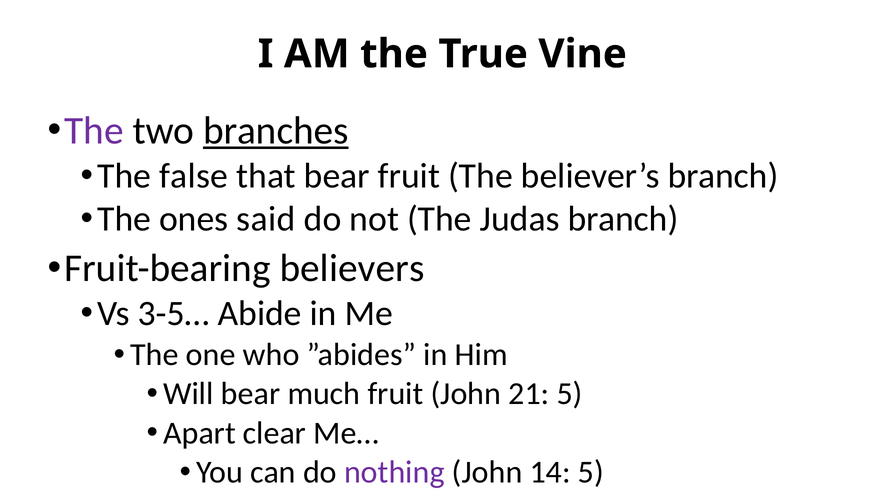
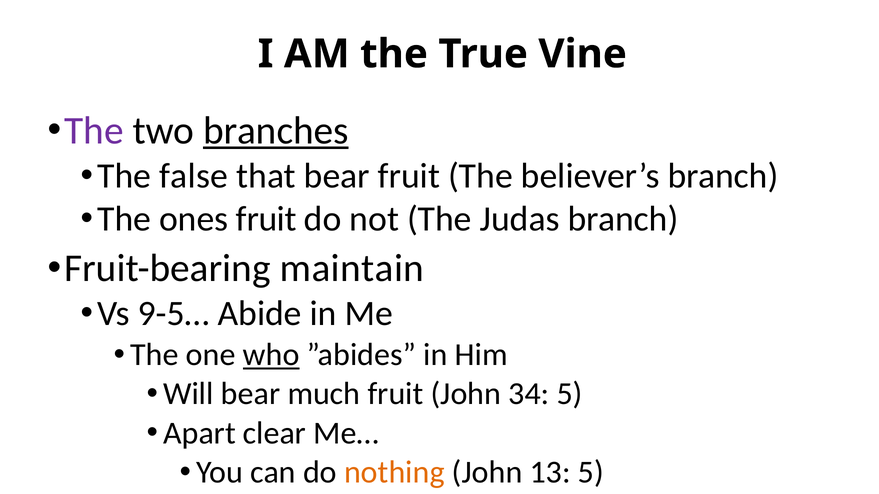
ones said: said -> fruit
believers: believers -> maintain
3-5…: 3-5… -> 9-5…
who underline: none -> present
21: 21 -> 34
nothing colour: purple -> orange
14: 14 -> 13
